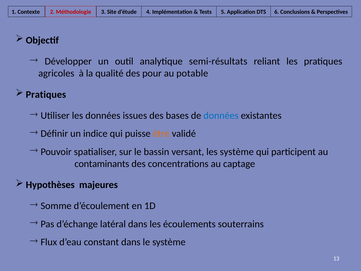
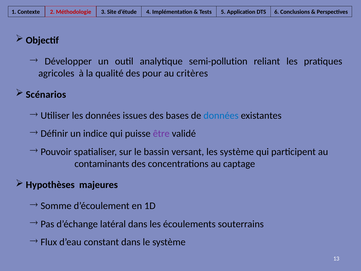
semi-résultats: semi-résultats -> semi-pollution
potable: potable -> critères
Pratiques at (46, 94): Pratiques -> Scénarios
être colour: orange -> purple
